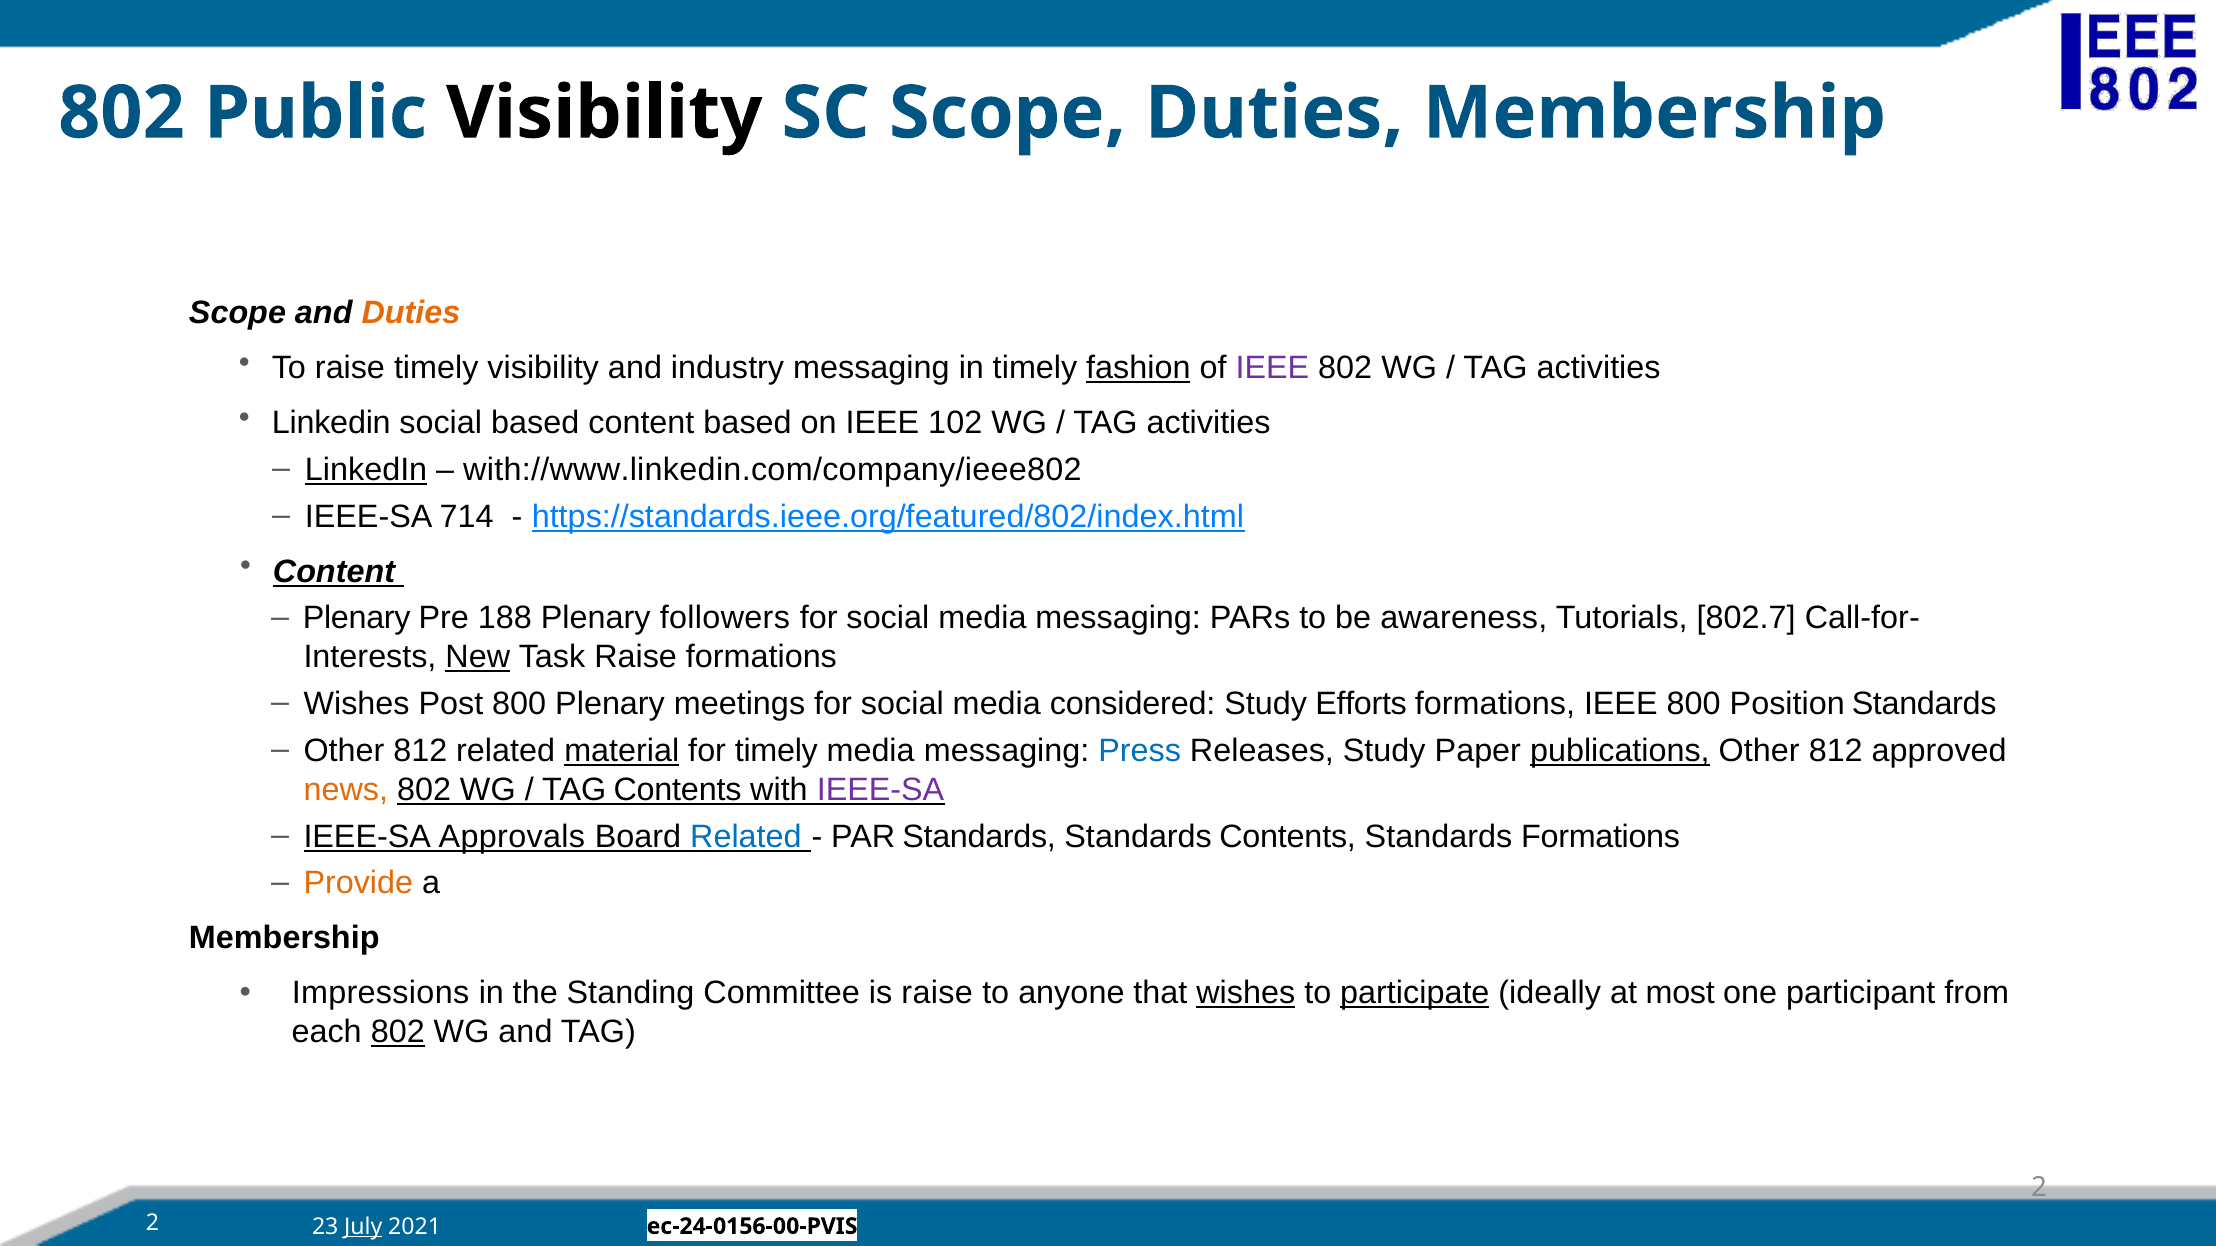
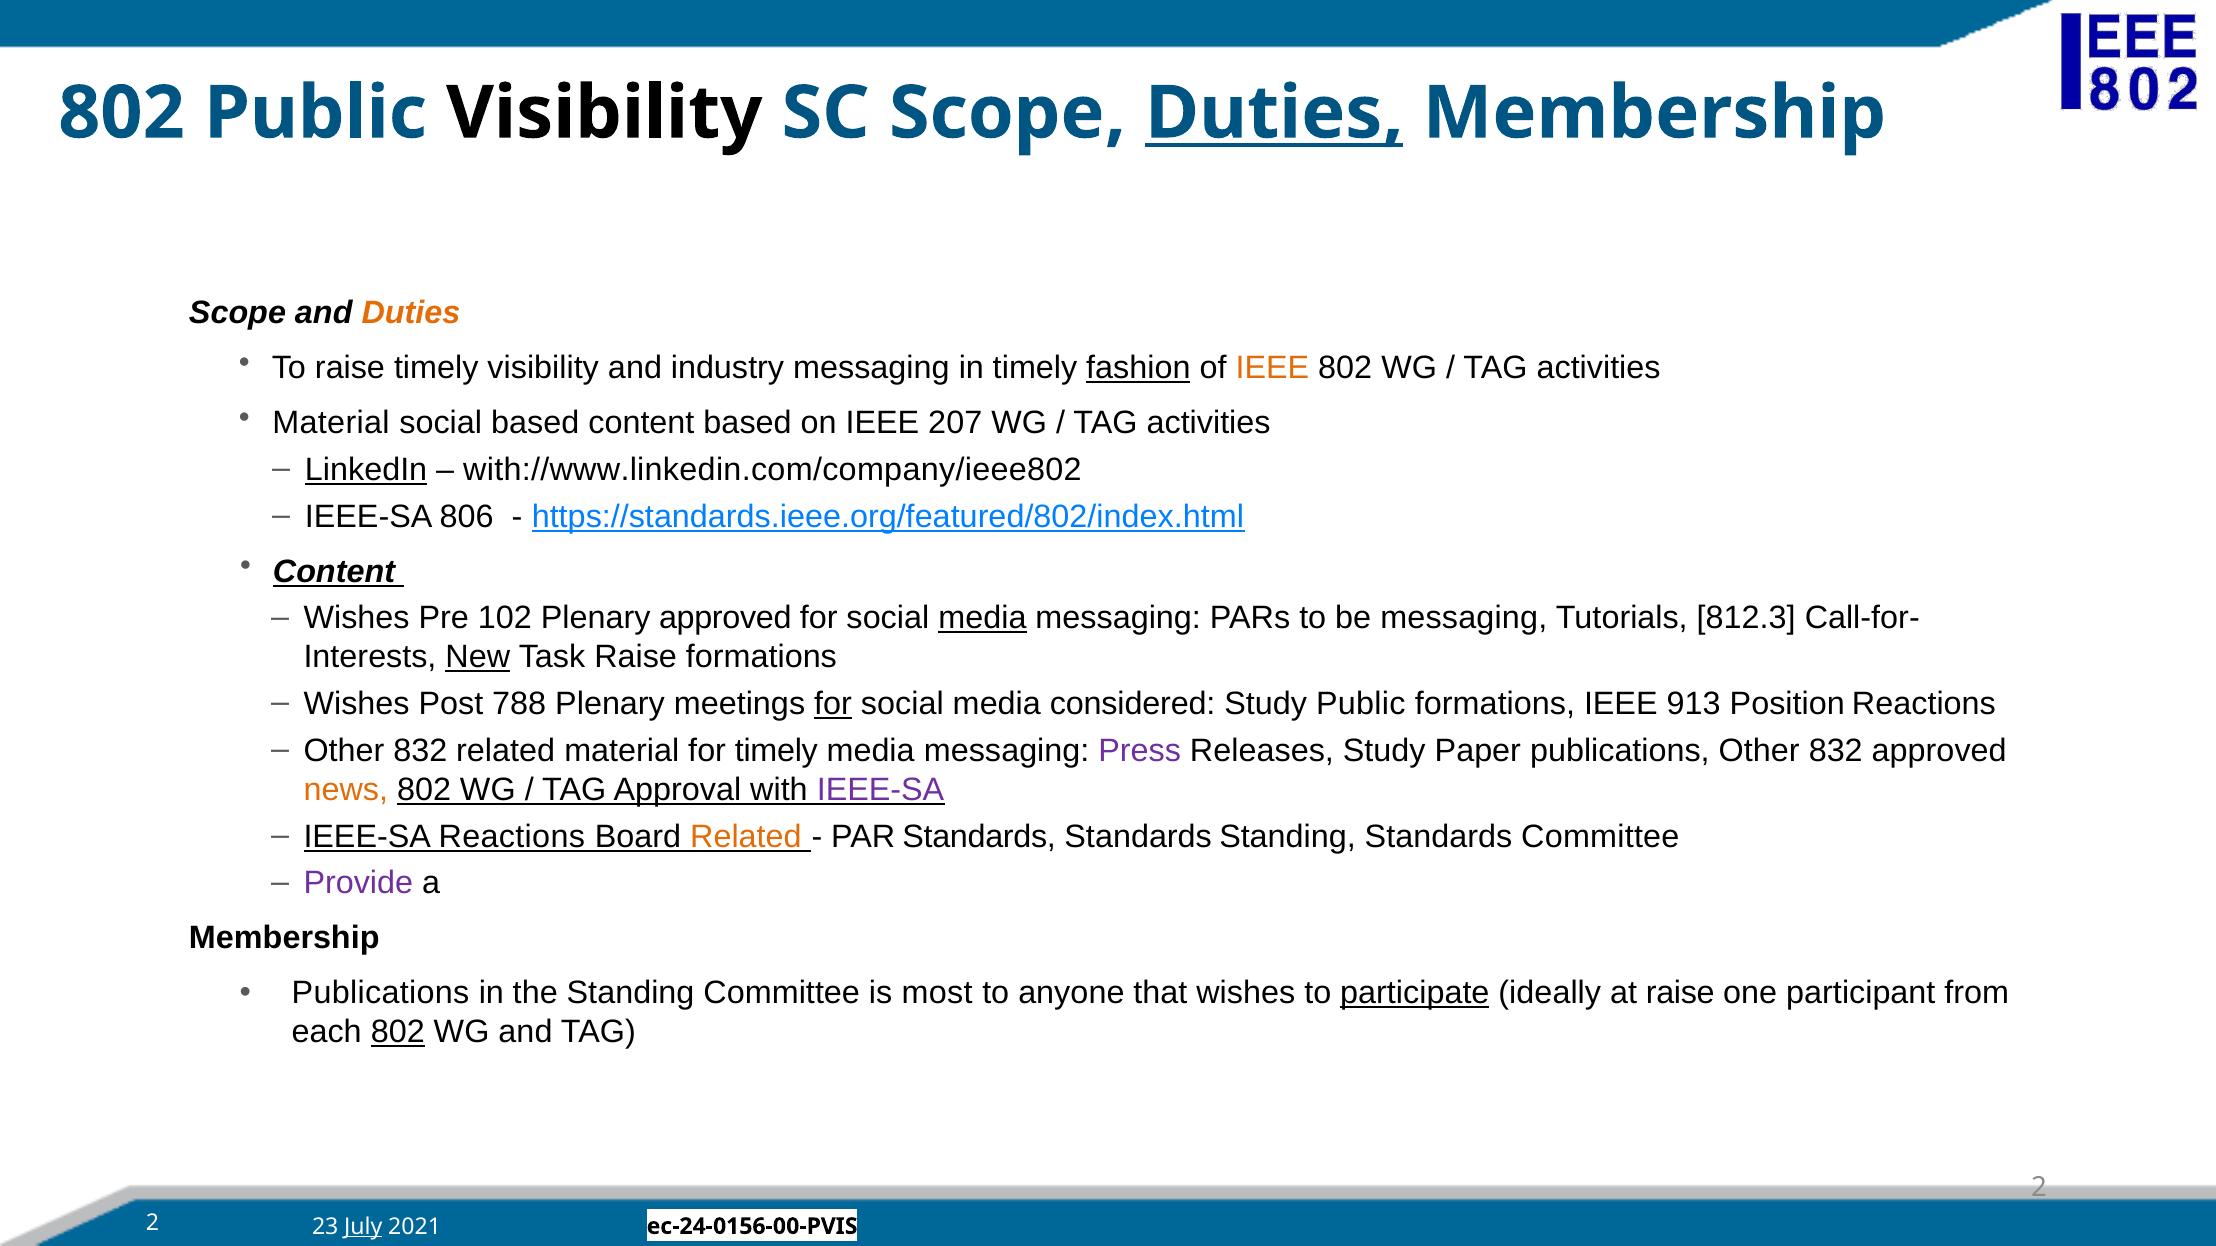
Duties at (1274, 113) underline: none -> present
IEEE at (1272, 368) colour: purple -> orange
Linkedin at (331, 423): Linkedin -> Material
102: 102 -> 207
714: 714 -> 806
Plenary at (357, 619): Plenary -> Wishes
188: 188 -> 102
Plenary followers: followers -> approved
media at (982, 619) underline: none -> present
be awareness: awareness -> messaging
802.7: 802.7 -> 812.3
Post 800: 800 -> 788
for at (833, 704) underline: none -> present
Study Efforts: Efforts -> Public
IEEE 800: 800 -> 913
Position Standards: Standards -> Reactions
812 at (420, 751): 812 -> 832
material at (622, 751) underline: present -> none
Press colour: blue -> purple
publications at (1620, 751) underline: present -> none
812 at (1836, 751): 812 -> 832
TAG Contents: Contents -> Approval
IEEE-SA Approvals: Approvals -> Reactions
Related at (746, 837) colour: blue -> orange
Standards Contents: Contents -> Standing
Standards Formations: Formations -> Committee
Provide colour: orange -> purple
Impressions at (381, 993): Impressions -> Publications
is raise: raise -> most
wishes at (1246, 993) underline: present -> none
at most: most -> raise
